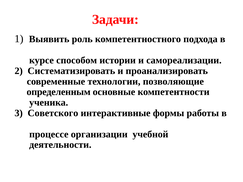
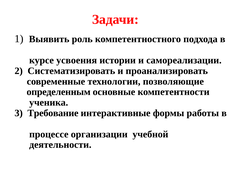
способом: способом -> усвоения
Советского: Советского -> Требование
